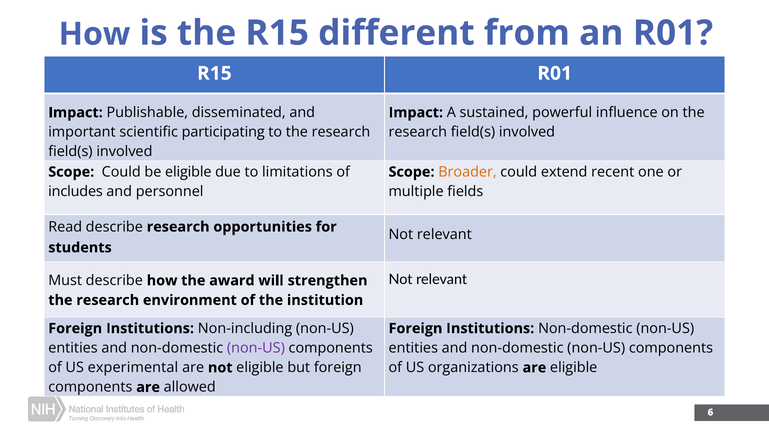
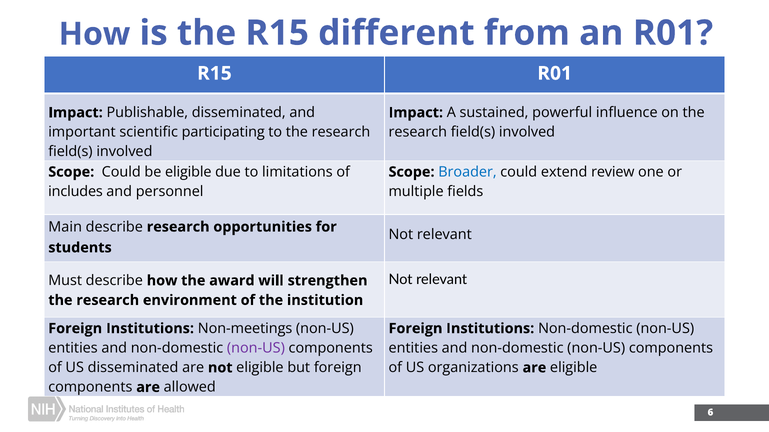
Broader colour: orange -> blue
recent: recent -> review
Read: Read -> Main
Non-including: Non-including -> Non-meetings
US experimental: experimental -> disseminated
